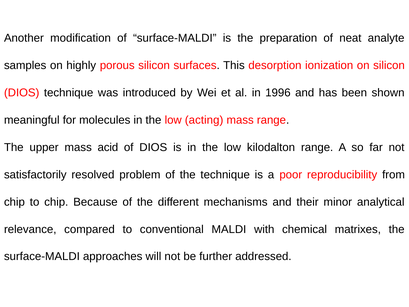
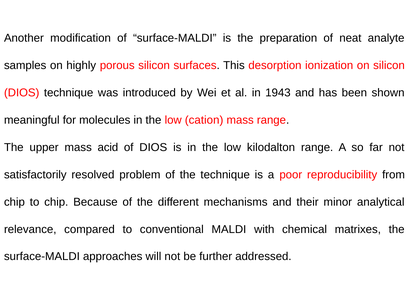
1996: 1996 -> 1943
acting: acting -> cation
